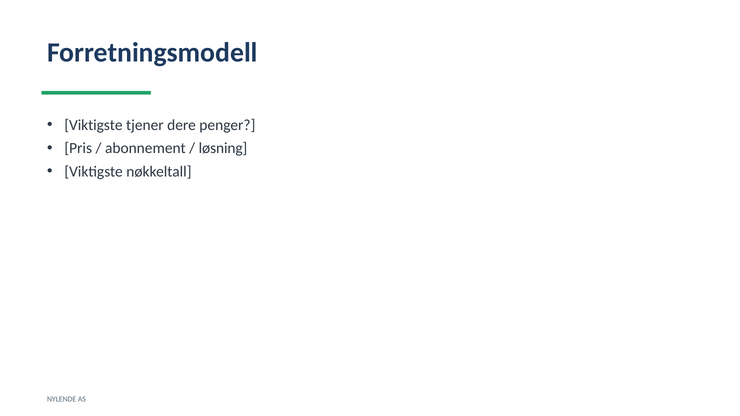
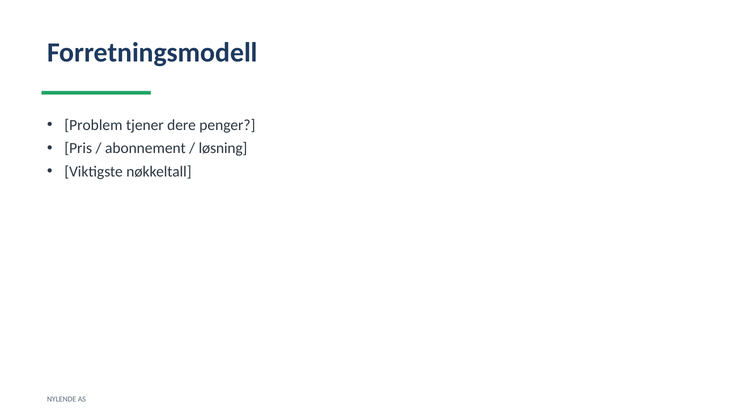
Viktigste at (93, 125): Viktigste -> Problem
